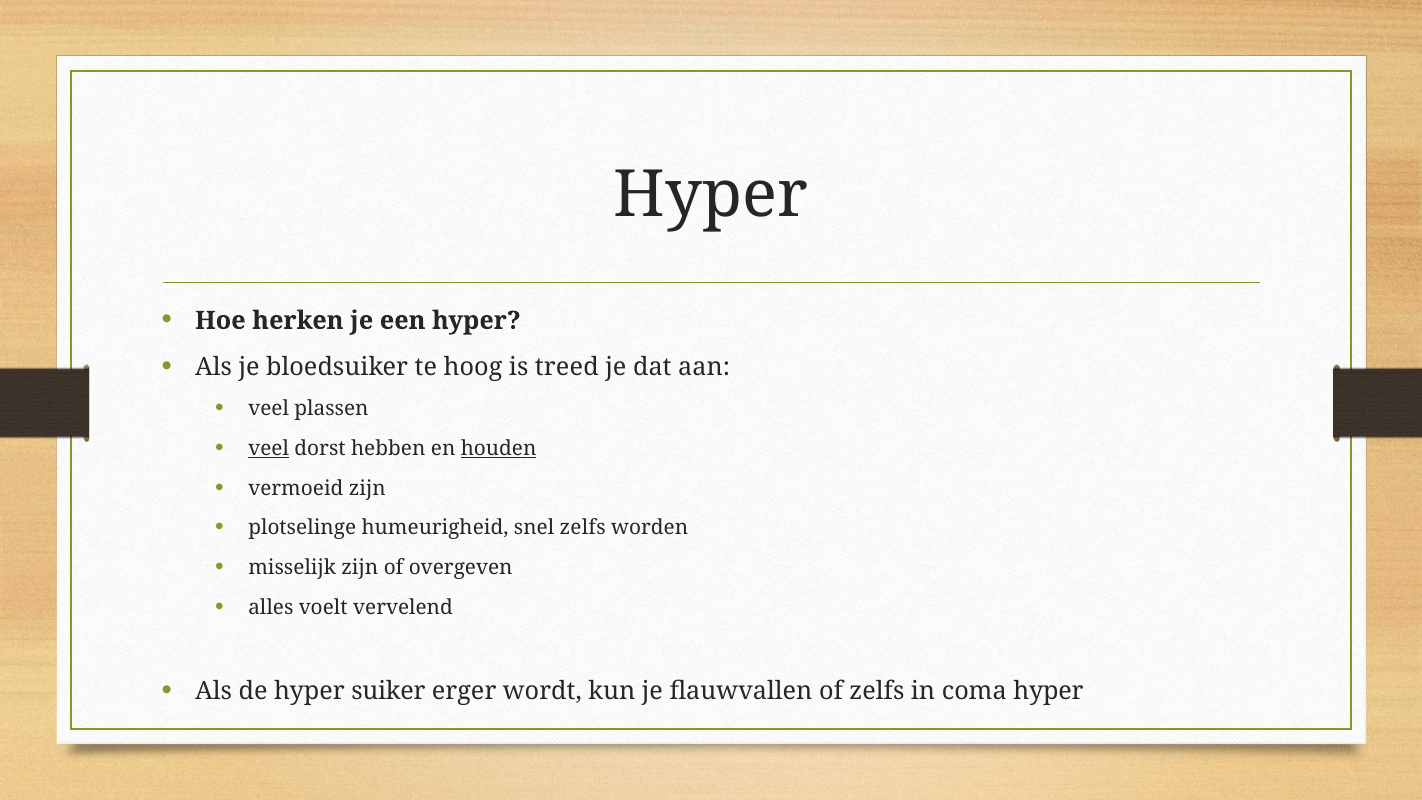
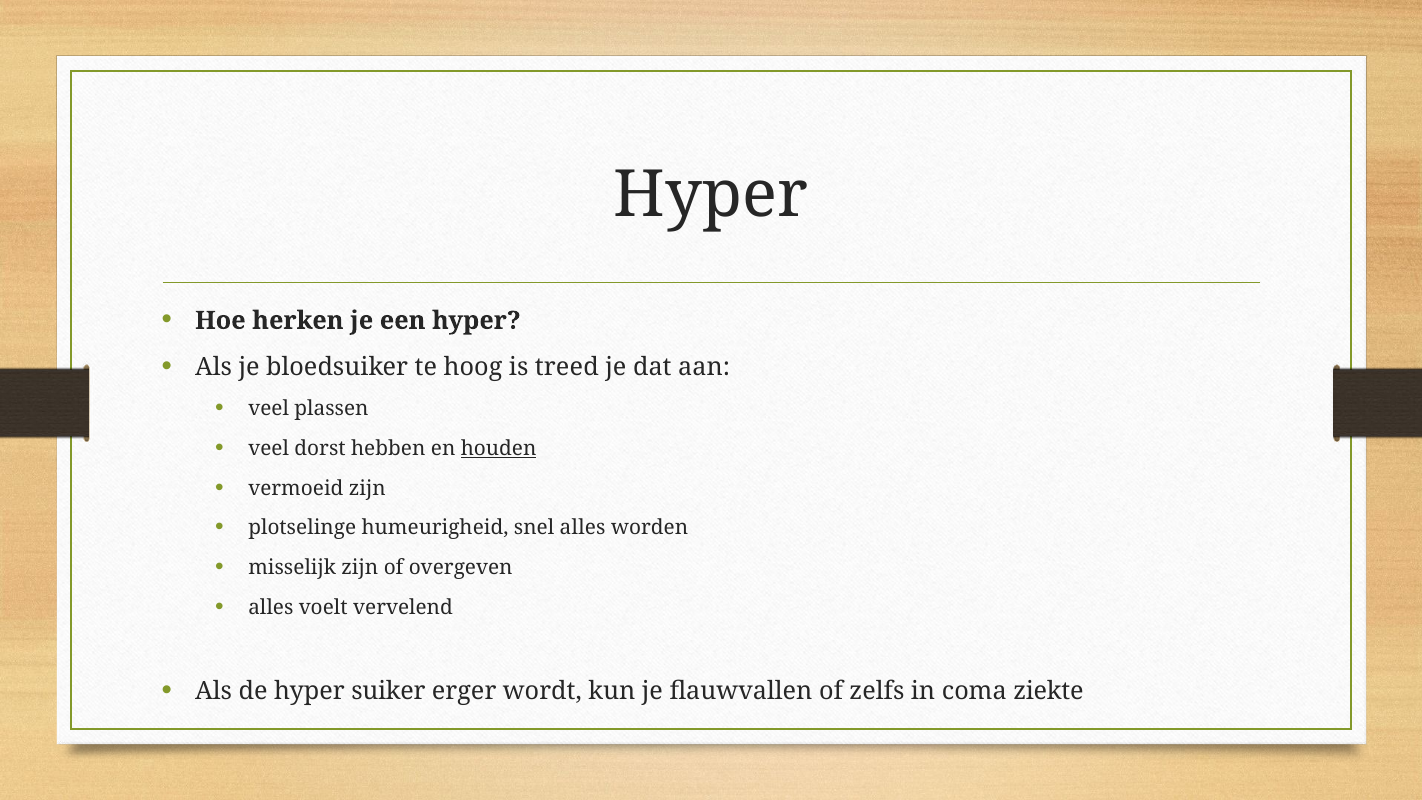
veel at (269, 449) underline: present -> none
snel zelfs: zelfs -> alles
coma hyper: hyper -> ziekte
